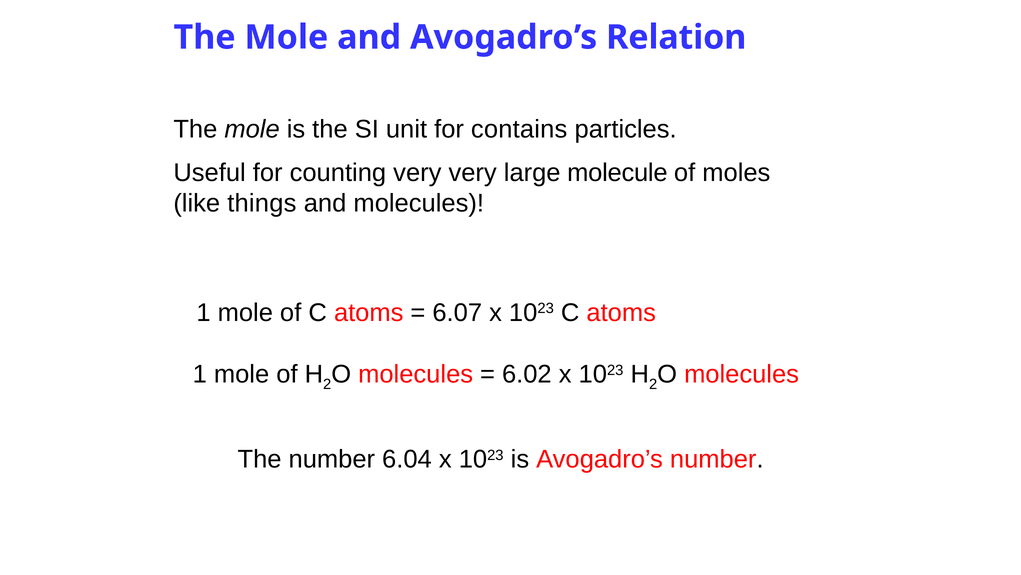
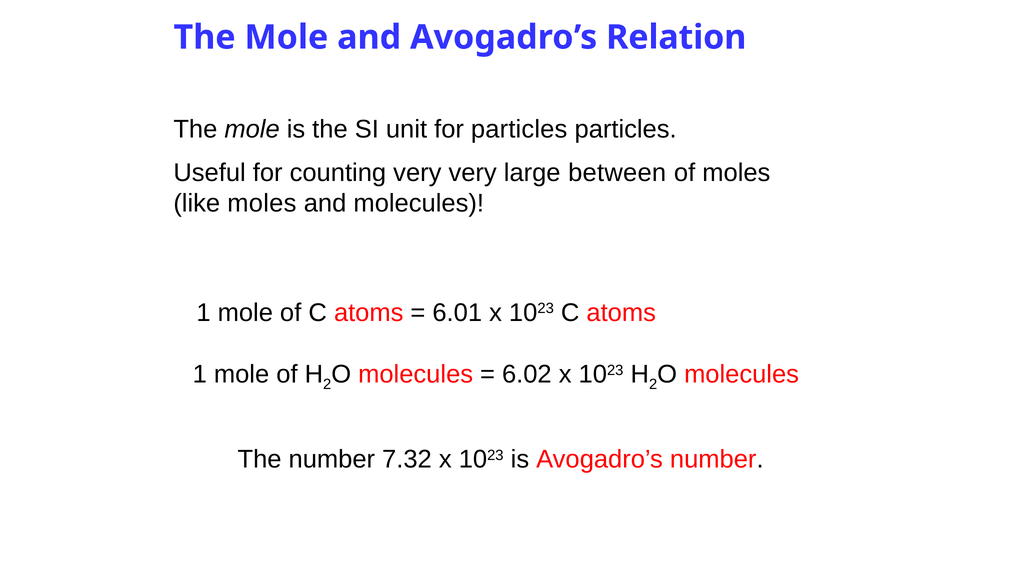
for contains: contains -> particles
molecule: molecule -> between
like things: things -> moles
6.07: 6.07 -> 6.01
6.04: 6.04 -> 7.32
